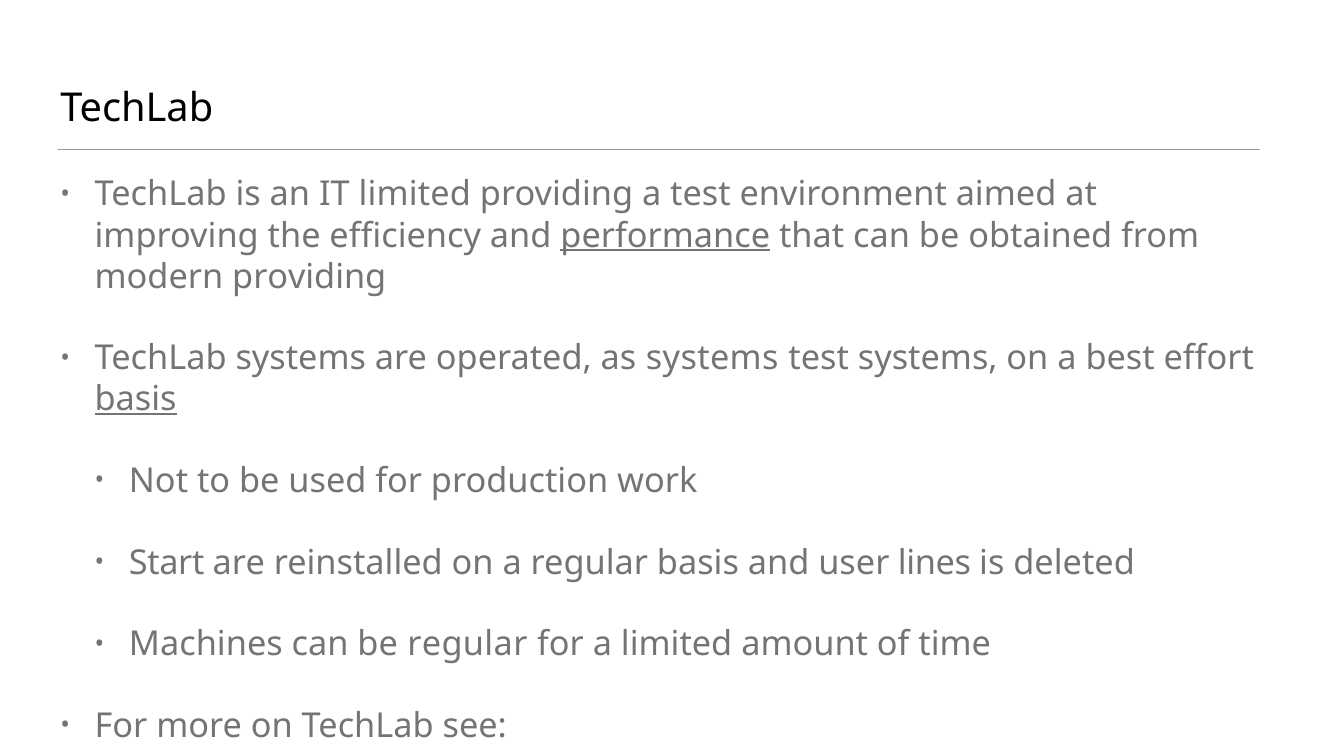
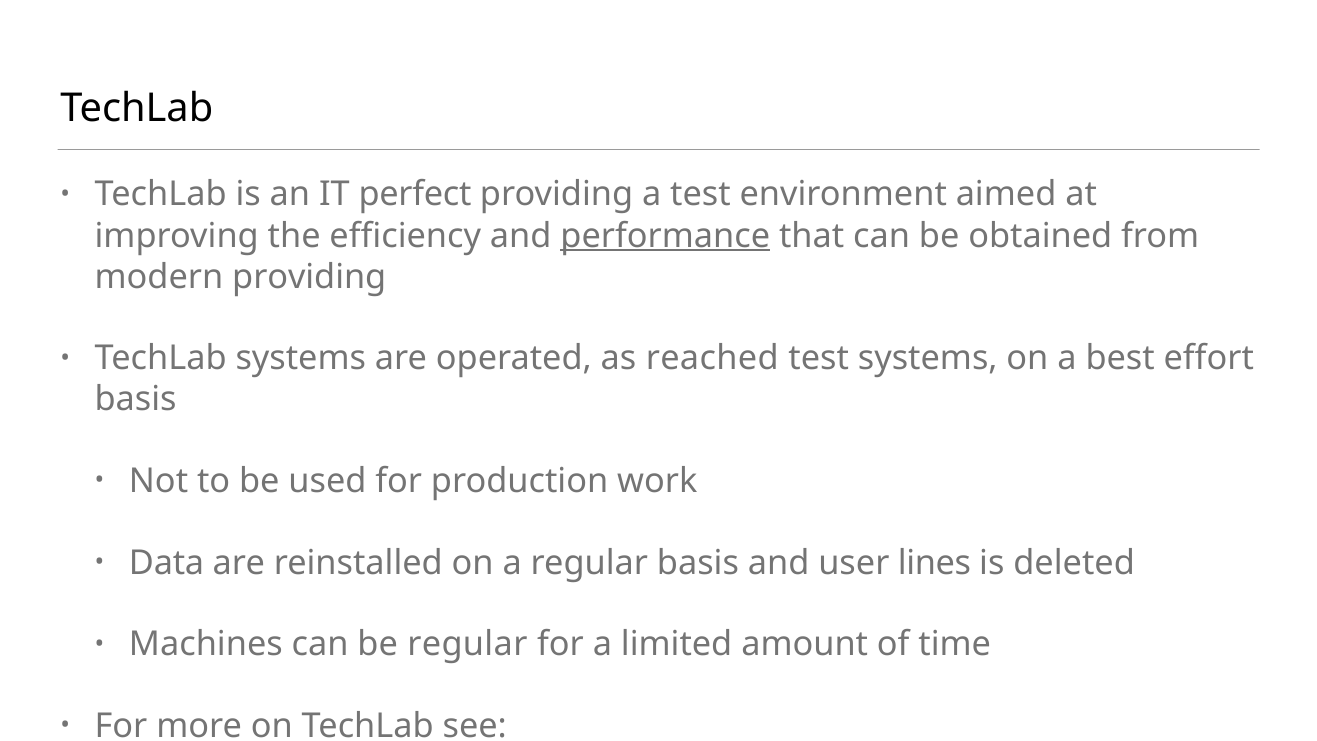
IT limited: limited -> perfect
as systems: systems -> reached
basis at (136, 400) underline: present -> none
Start: Start -> Data
